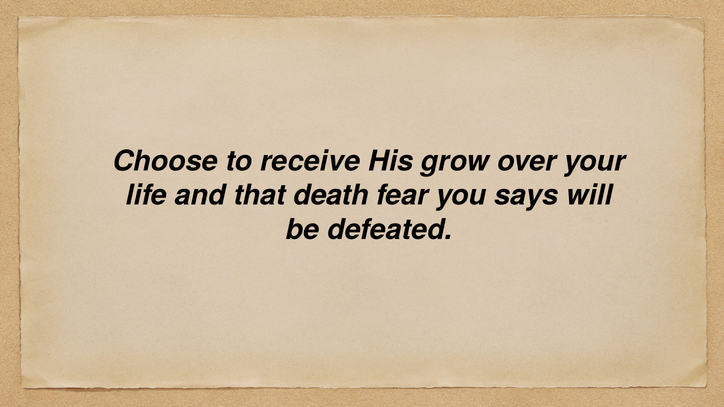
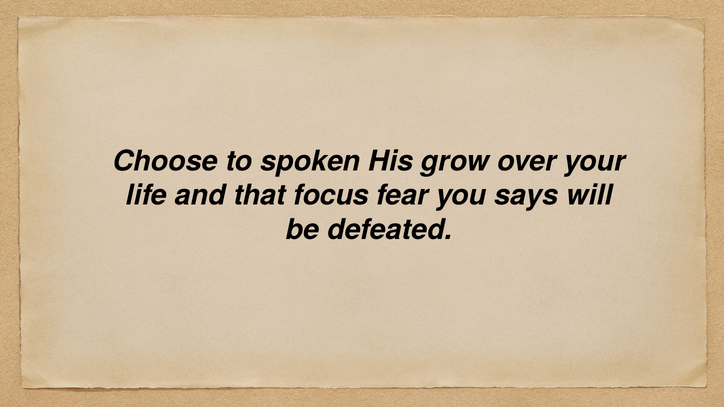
receive: receive -> spoken
death: death -> focus
